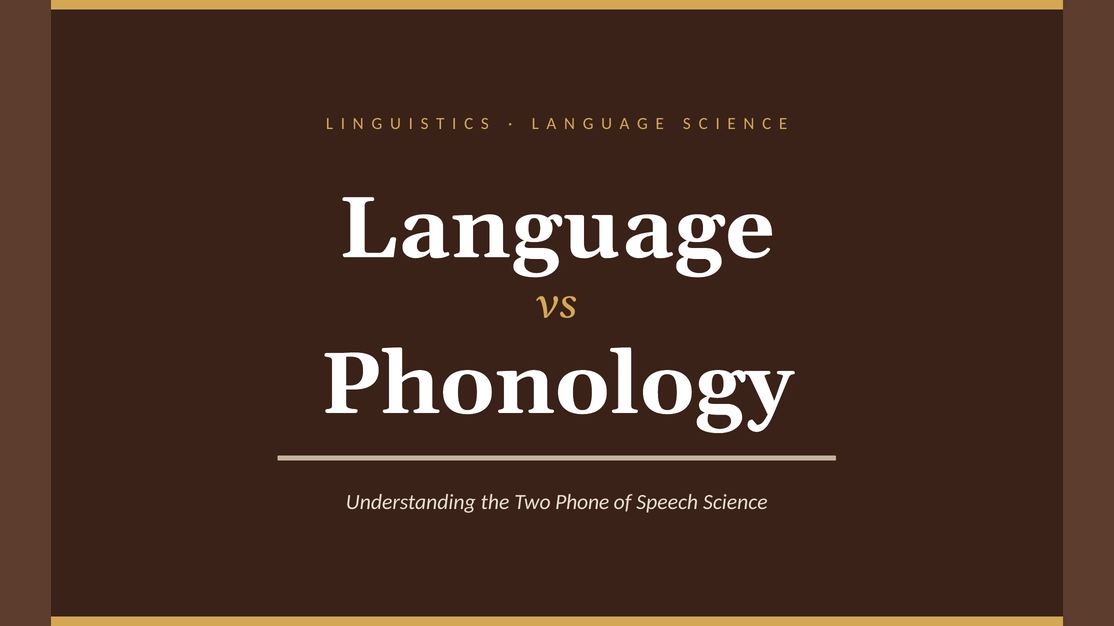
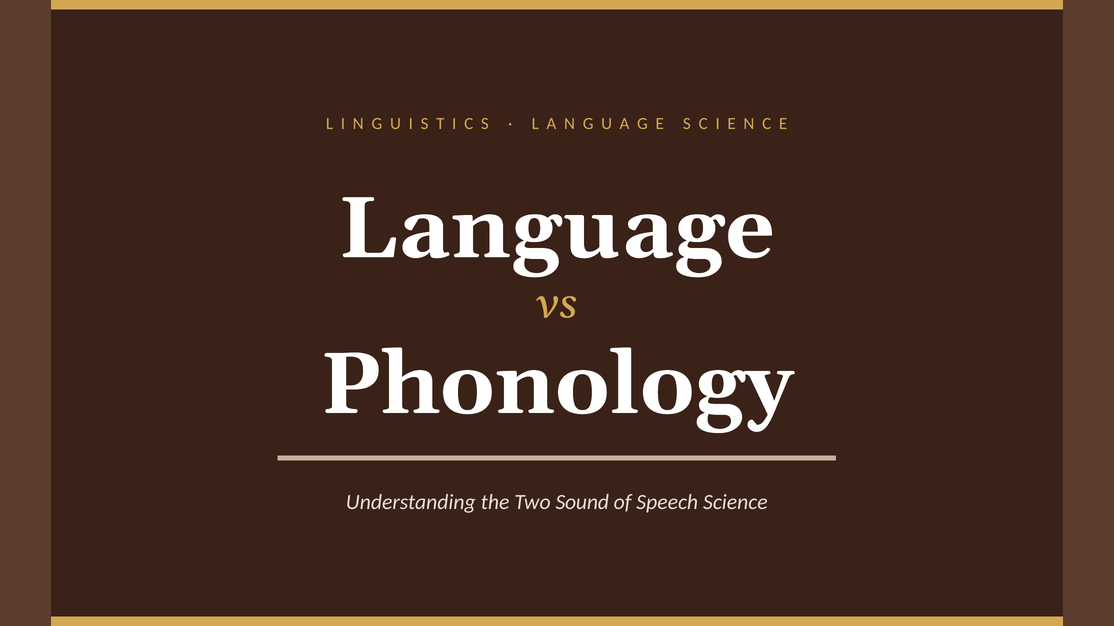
Phone: Phone -> Sound
